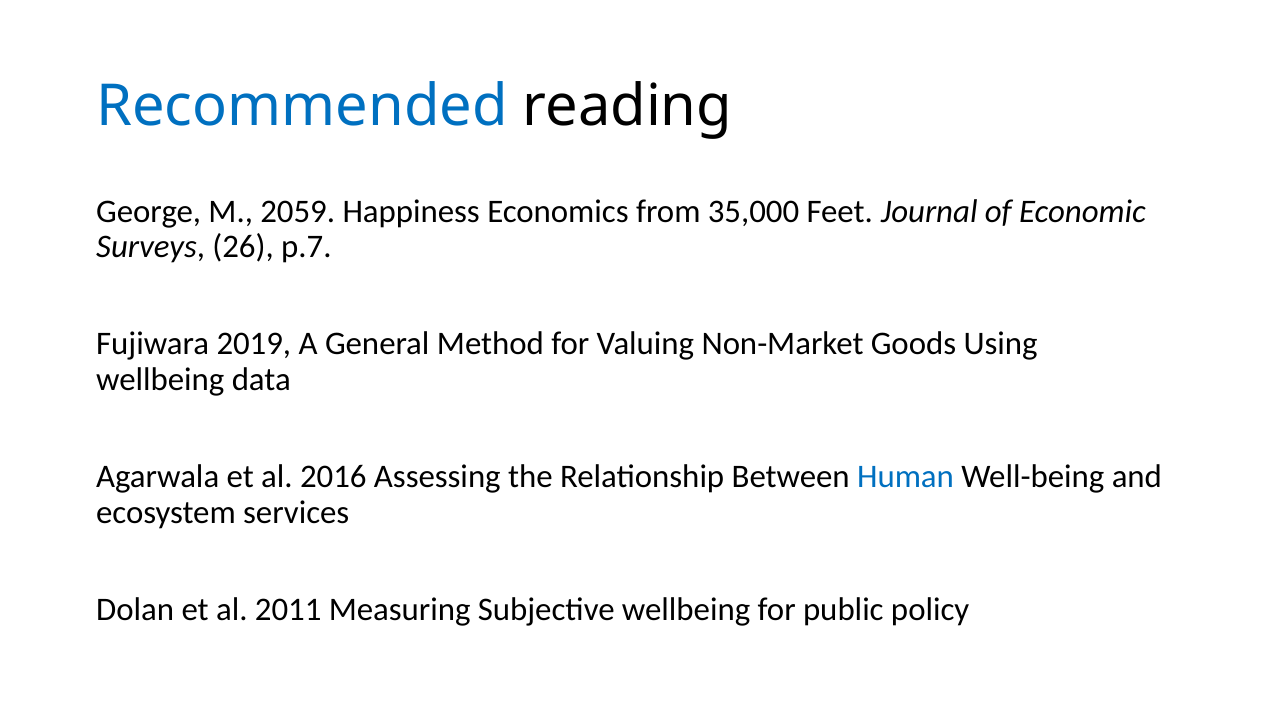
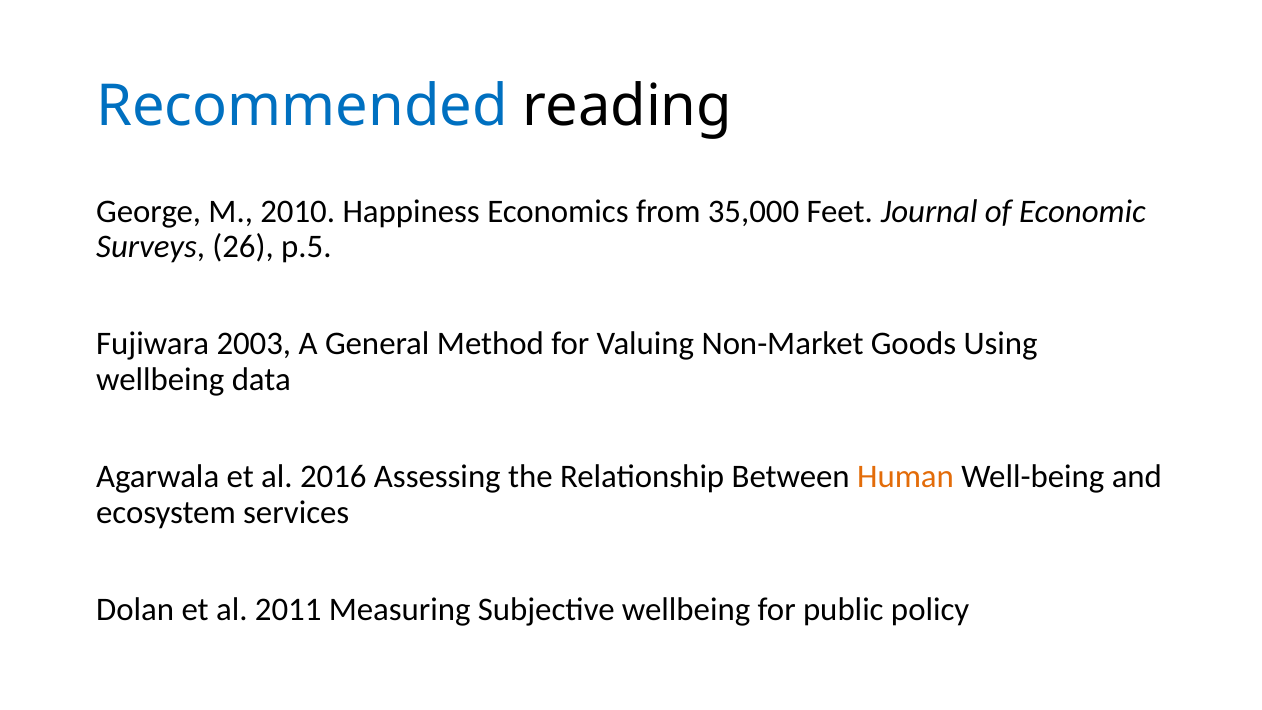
2059: 2059 -> 2010
p.7: p.7 -> p.5
2019: 2019 -> 2003
Human colour: blue -> orange
